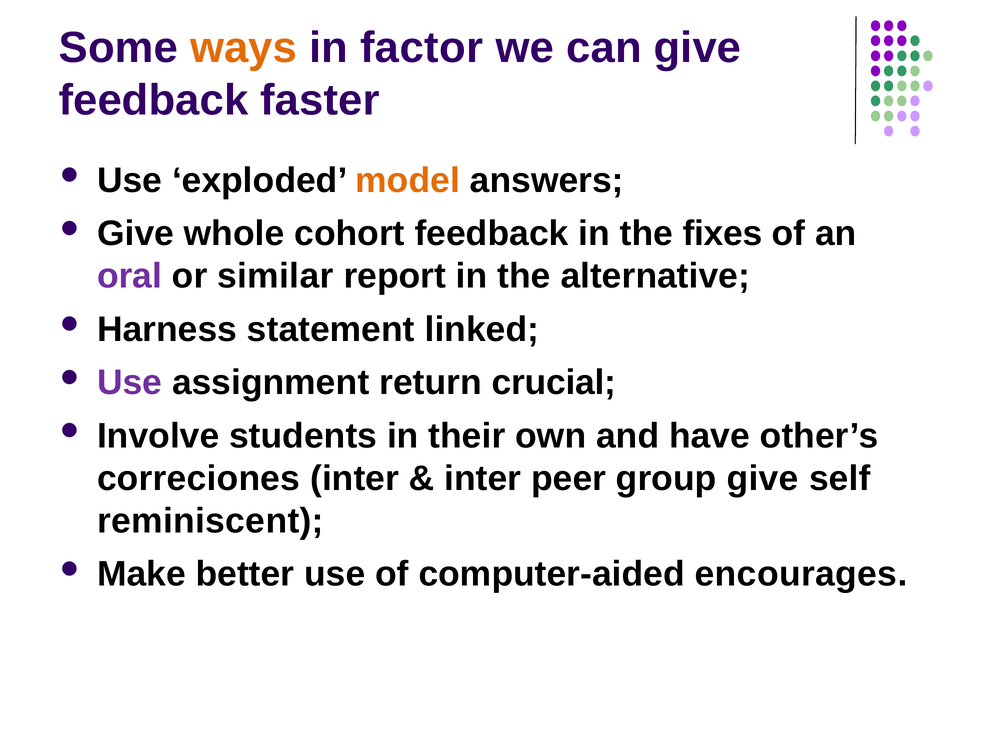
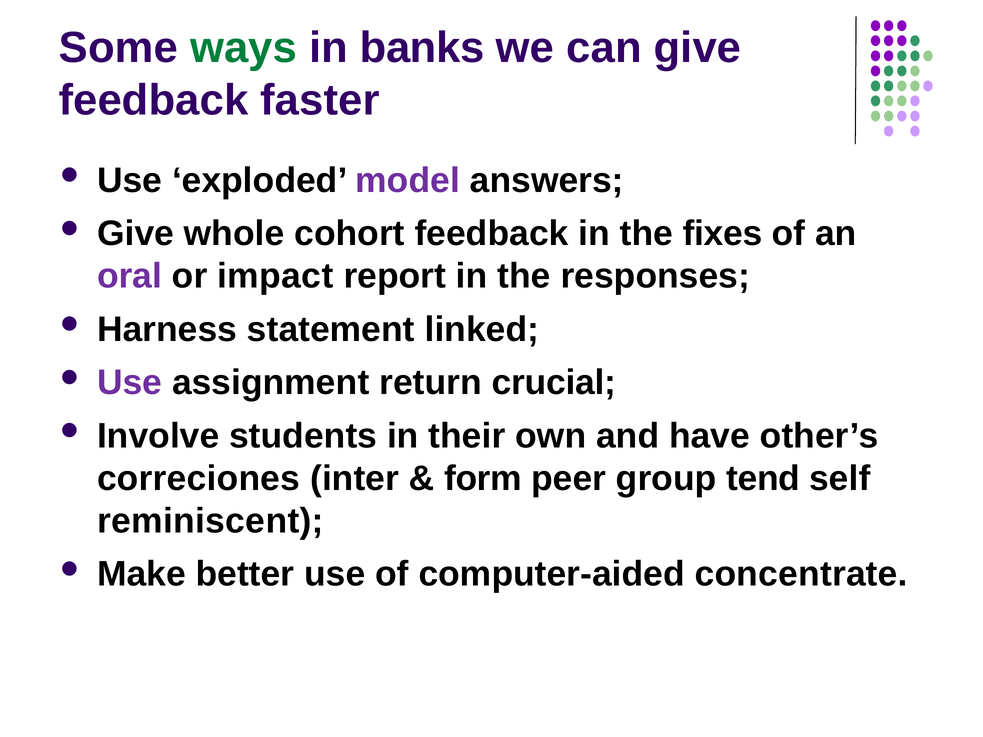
ways colour: orange -> green
factor: factor -> banks
model colour: orange -> purple
similar: similar -> impact
alternative: alternative -> responses
inter at (483, 479): inter -> form
group give: give -> tend
encourages: encourages -> concentrate
